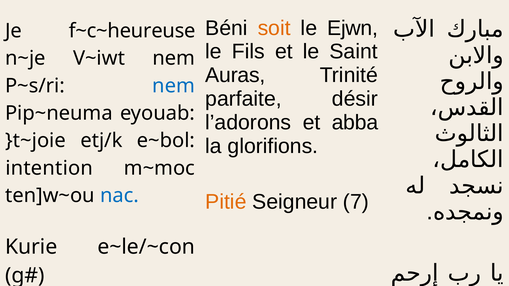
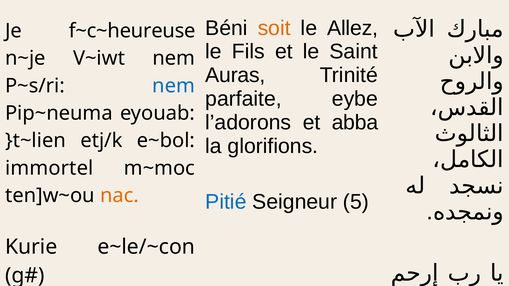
Ejwn: Ejwn -> Allez
désir: désir -> eybe
}t~joie: }t~joie -> }t~lien
intention: intention -> immortel
nac colour: blue -> orange
Pitié colour: orange -> blue
7: 7 -> 5
